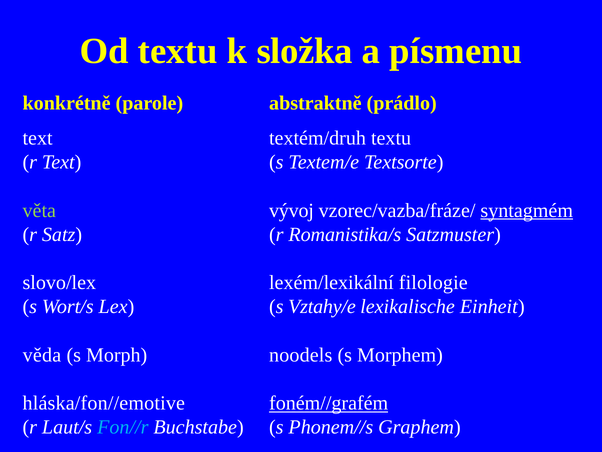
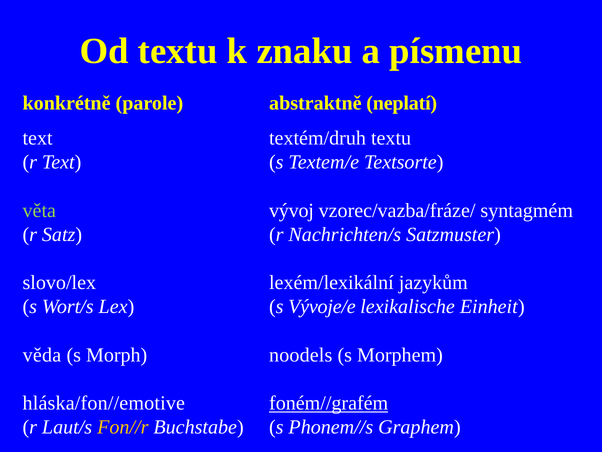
složka: složka -> znaku
prádlo: prádlo -> neplatí
syntagmém underline: present -> none
Romanistika/s: Romanistika/s -> Nachrichten/s
filologie: filologie -> jazykům
Vztahy/e: Vztahy/e -> Vývoje/e
Fon//r colour: light blue -> yellow
